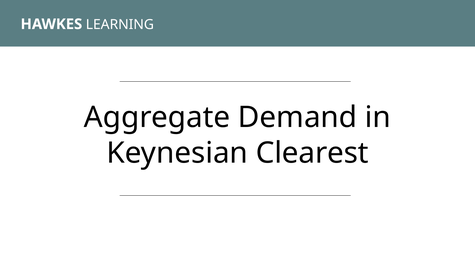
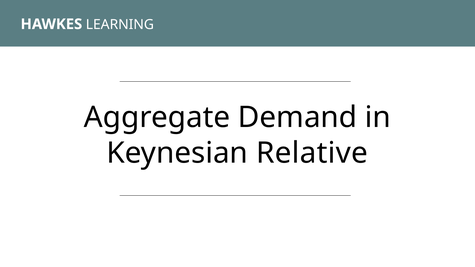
Clearest: Clearest -> Relative
